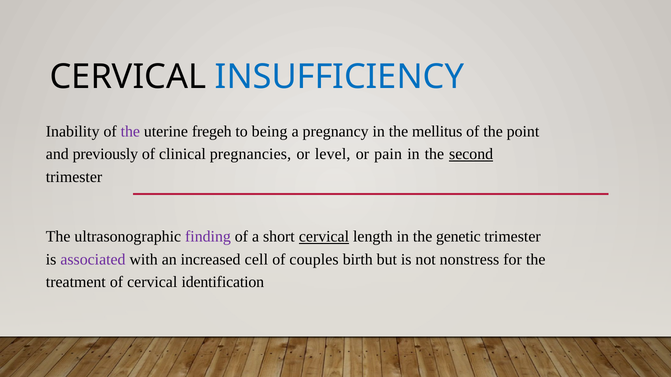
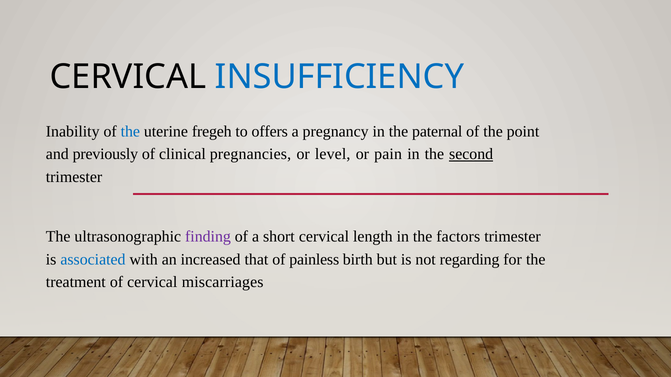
the at (130, 132) colour: purple -> blue
being: being -> offers
mellitus: mellitus -> paternal
cervical at (324, 237) underline: present -> none
genetic: genetic -> factors
associated colour: purple -> blue
cell: cell -> that
couples: couples -> painless
nonstress: nonstress -> regarding
identification: identification -> miscarriages
